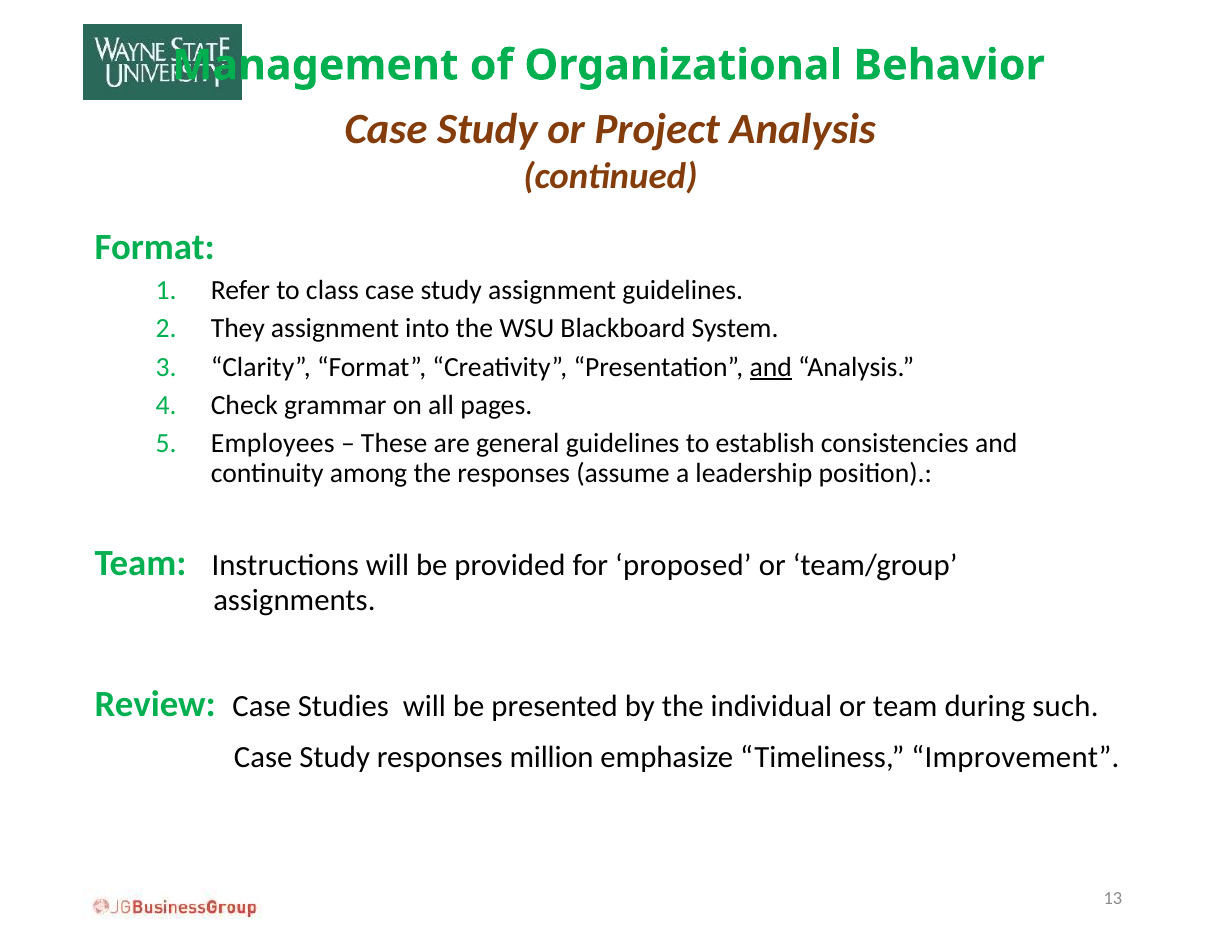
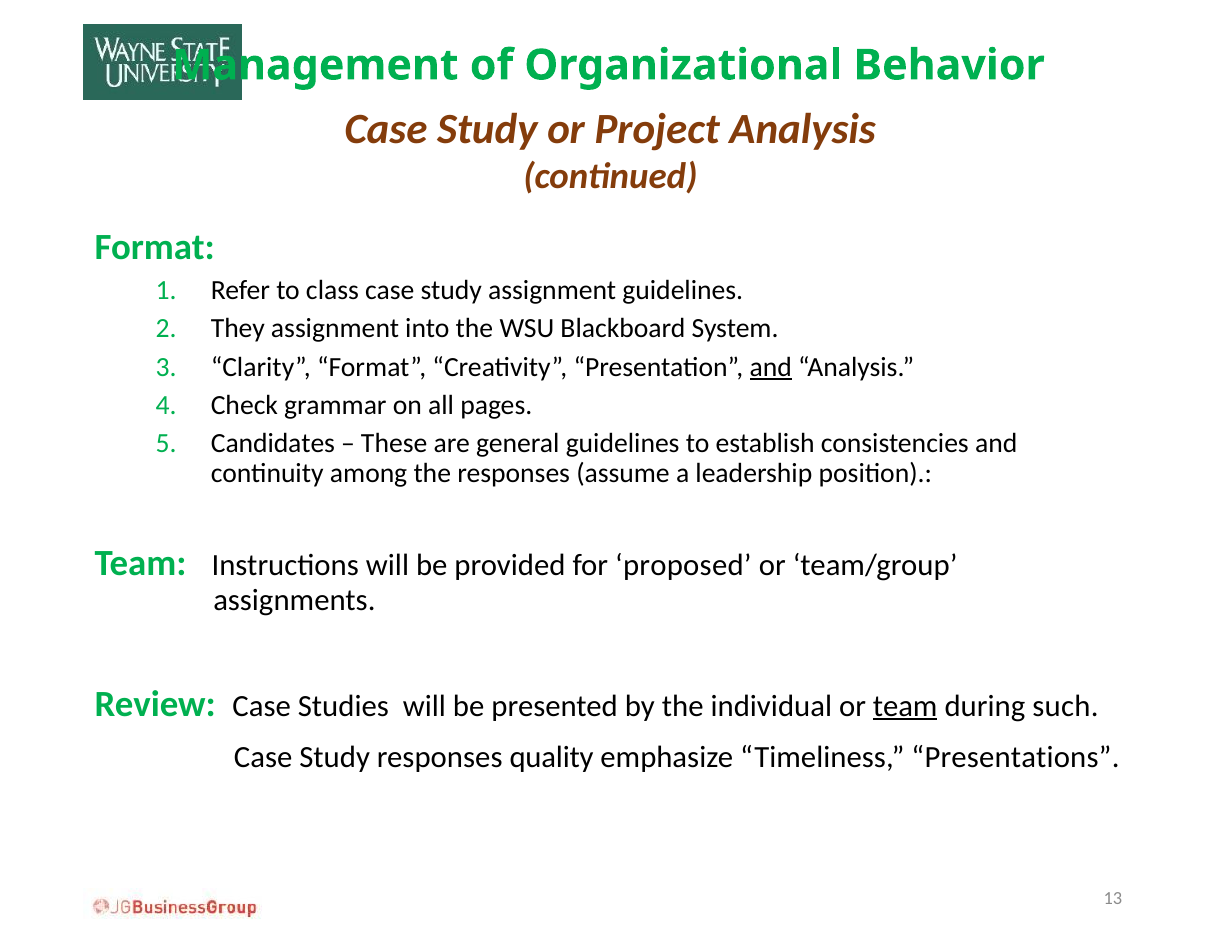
Employees: Employees -> Candidates
team at (905, 705) underline: none -> present
million: million -> quality
Improvement: Improvement -> Presentations
